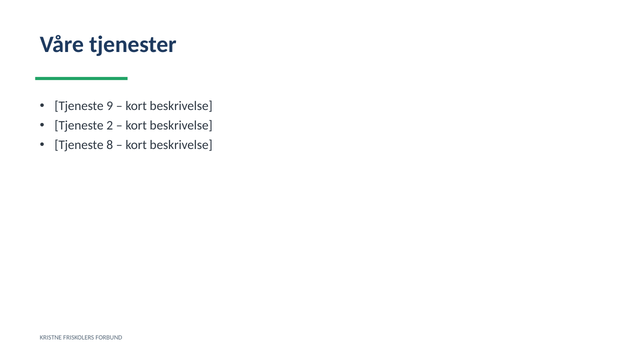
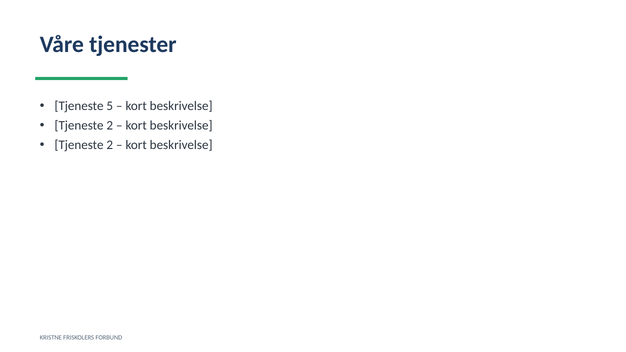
9: 9 -> 5
8 at (110, 145): 8 -> 2
